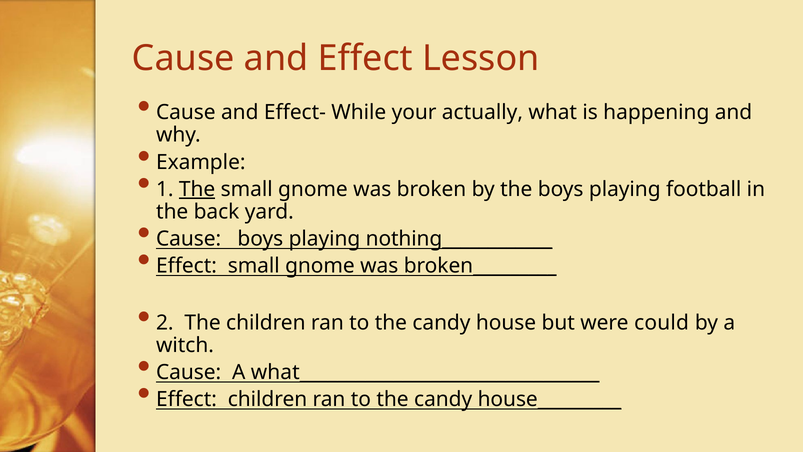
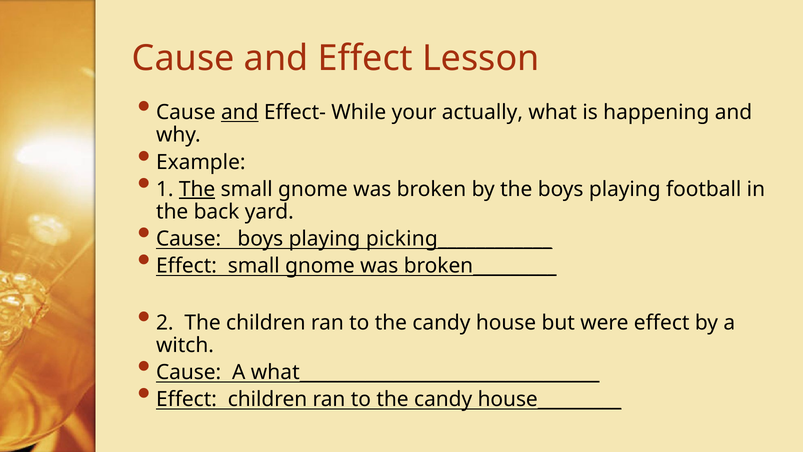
and at (240, 112) underline: none -> present
nothing____________: nothing____________ -> picking____________
were could: could -> effect
